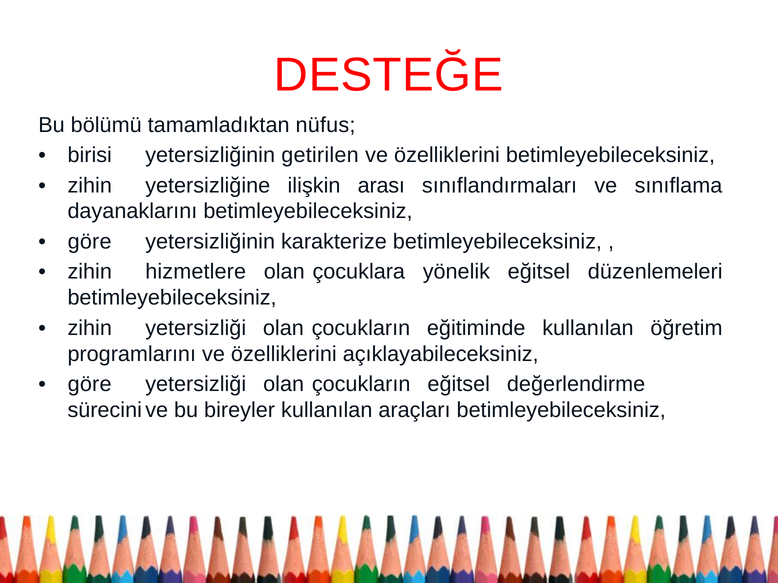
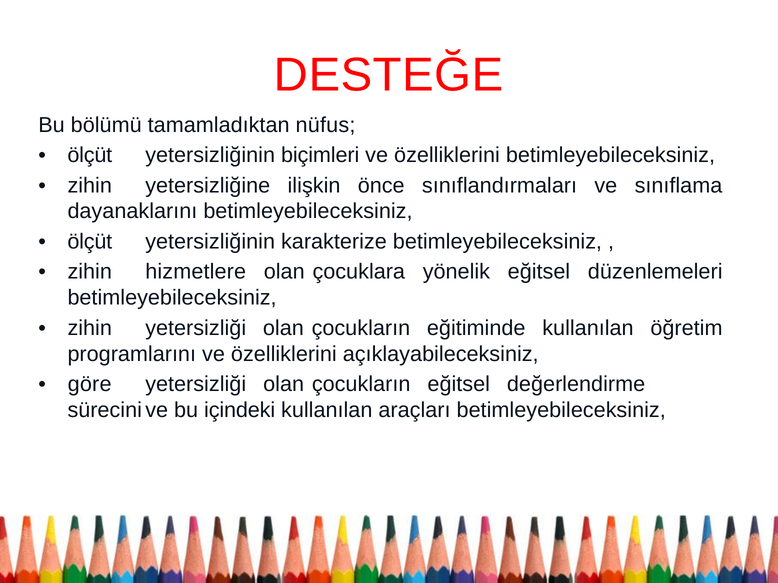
birisi at (90, 155): birisi -> ölçüt
getirilen: getirilen -> biçimleri
arası: arası -> önce
göre at (90, 242): göre -> ölçüt
bireyler: bireyler -> içindeki
